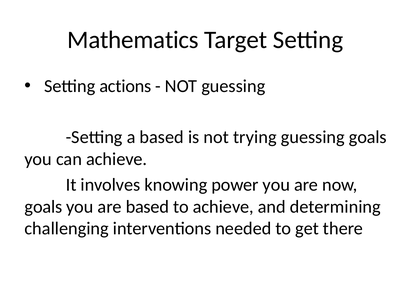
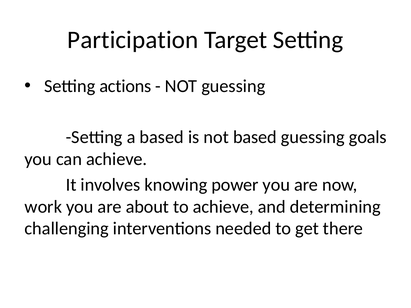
Mathematics: Mathematics -> Participation
not trying: trying -> based
goals at (43, 207): goals -> work
are based: based -> about
